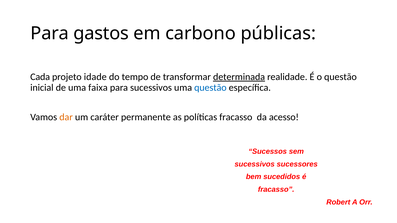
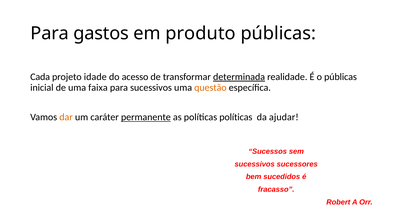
carbono: carbono -> produto
tempo: tempo -> acesso
o questão: questão -> públicas
questão at (210, 88) colour: blue -> orange
permanente underline: none -> present
políticas fracasso: fracasso -> políticas
acesso: acesso -> ajudar
